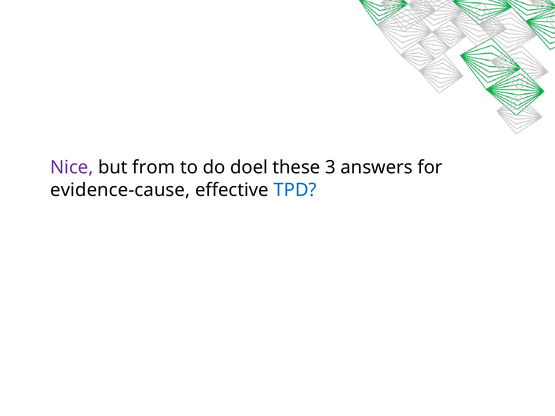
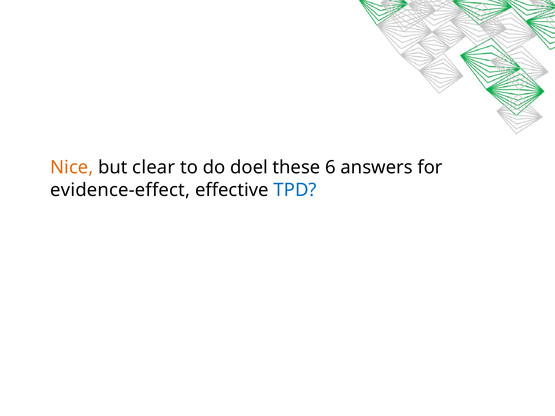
Nice colour: purple -> orange
from: from -> clear
3: 3 -> 6
evidence-cause: evidence-cause -> evidence-effect
